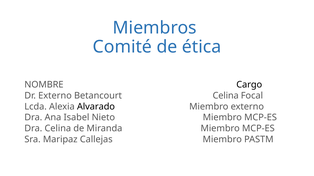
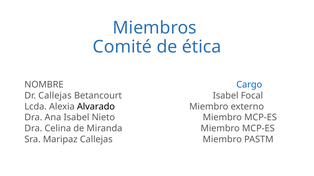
Cargo colour: black -> blue
Dr Externo: Externo -> Callejas
Betancourt Celina: Celina -> Isabel
